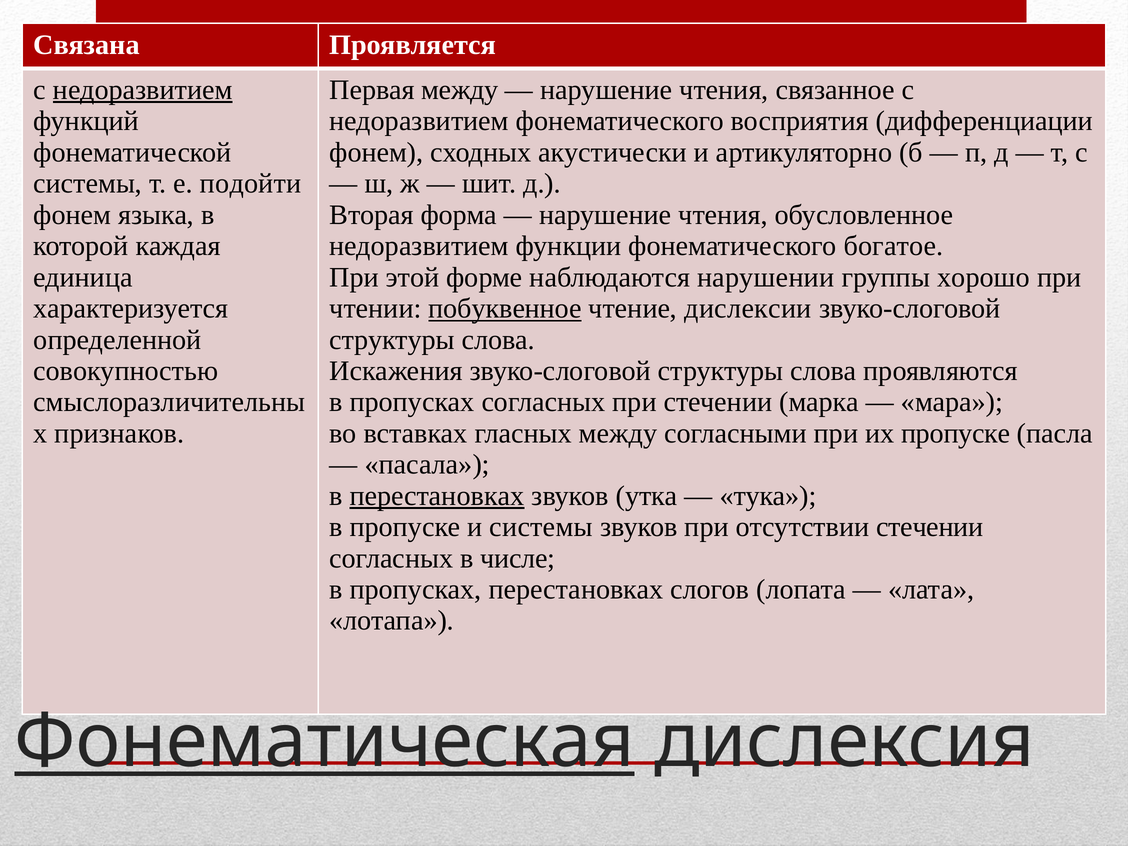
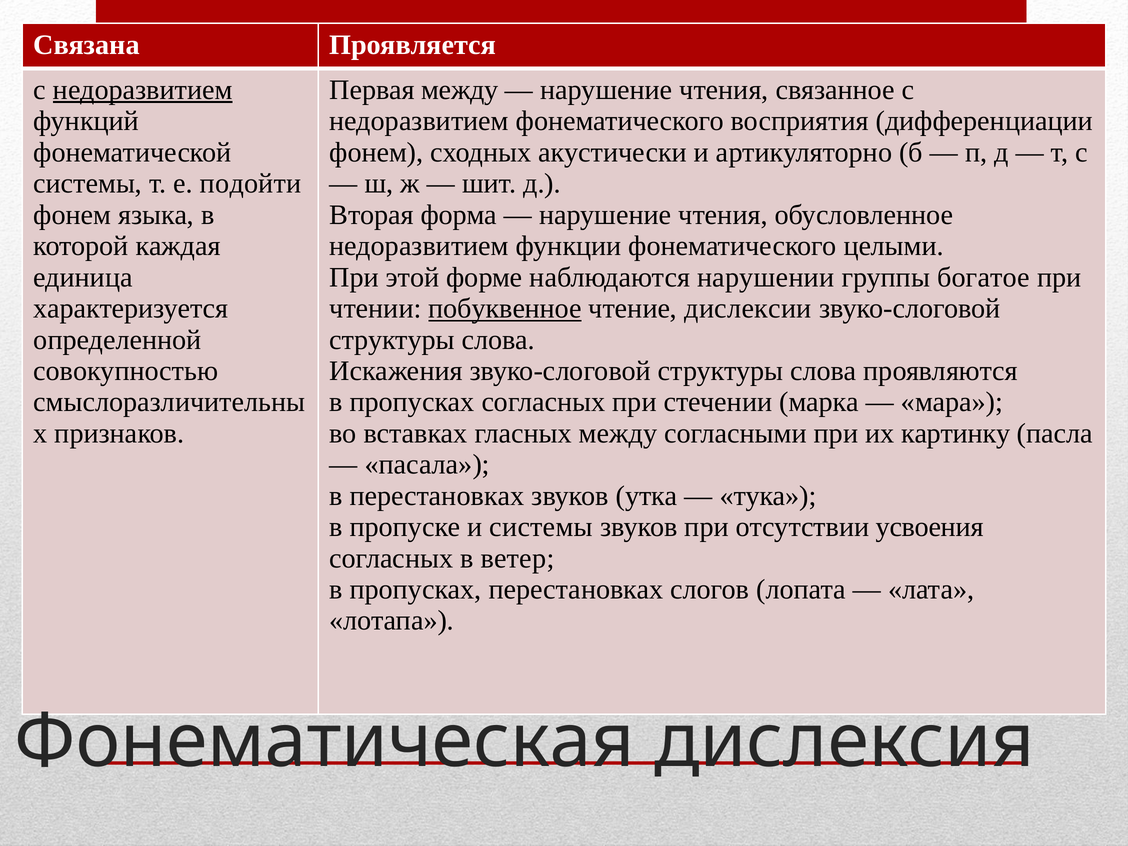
богатое: богатое -> целыми
хорошо: хорошо -> богатое
их пропуске: пропуске -> картинку
перестановках at (437, 496) underline: present -> none
отсутствии стечении: стечении -> усвоения
числе: числе -> ветер
Фонематическая underline: present -> none
